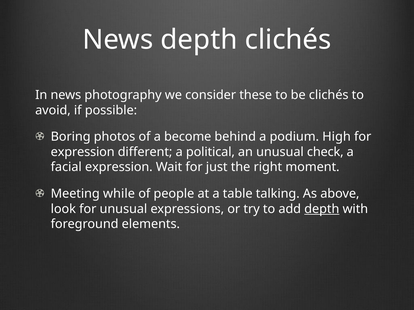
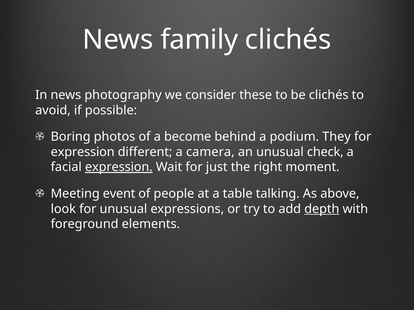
News depth: depth -> family
High: High -> They
political: political -> camera
expression at (119, 167) underline: none -> present
while: while -> event
